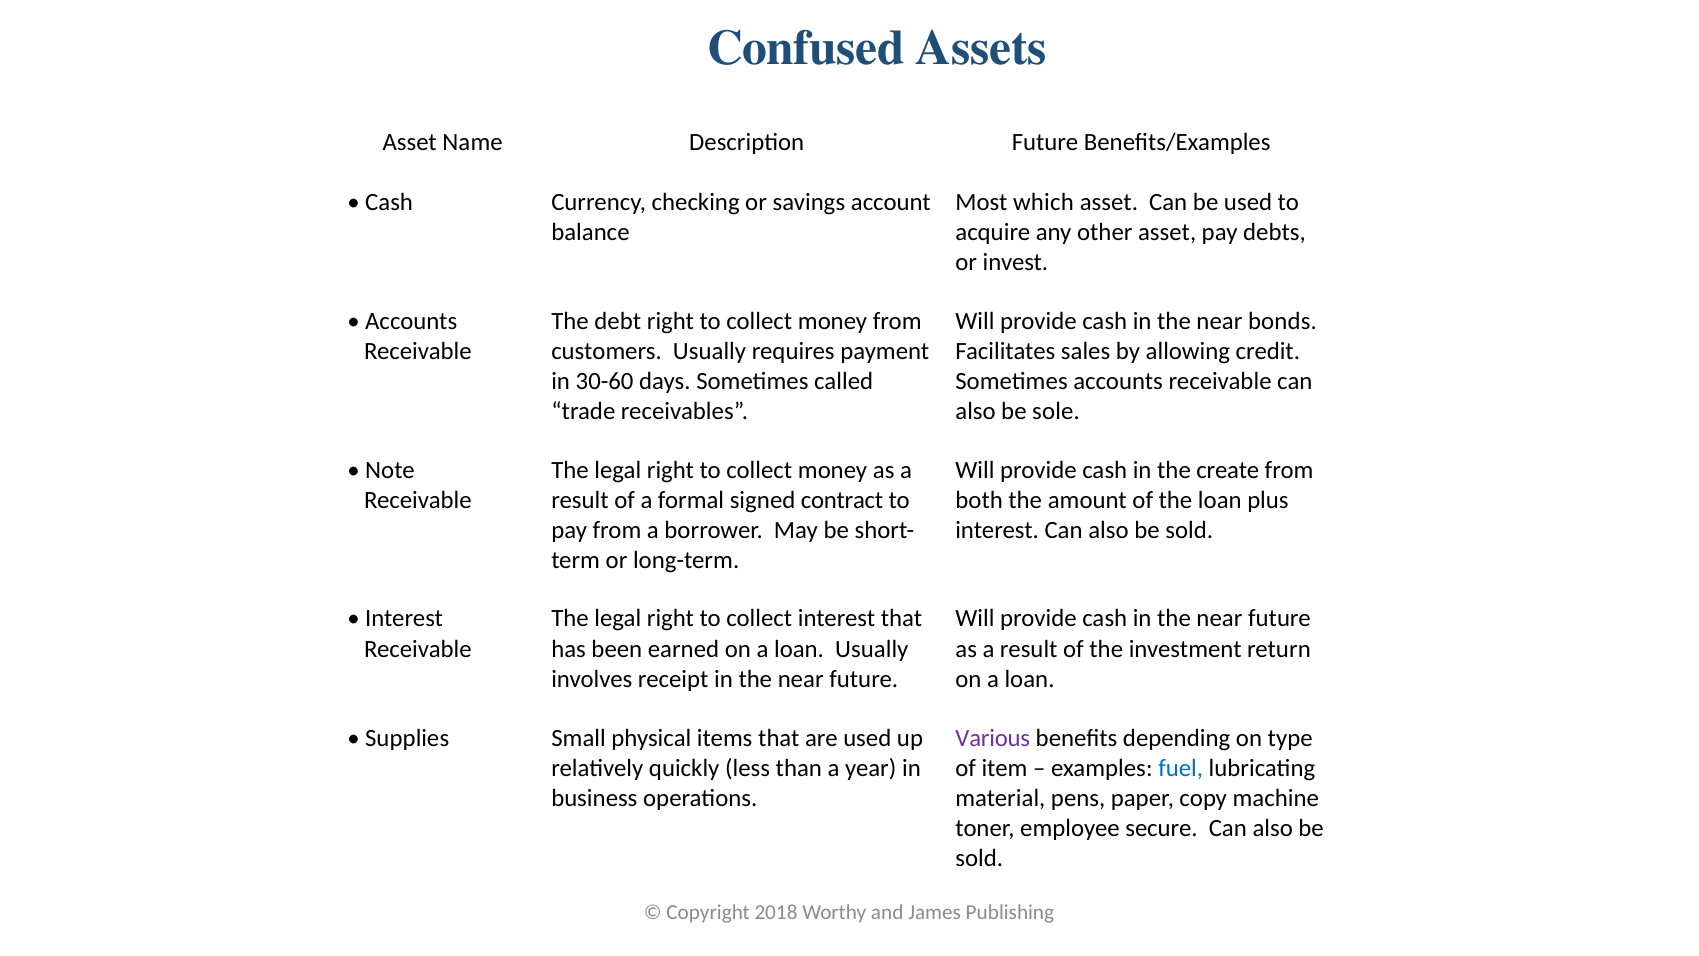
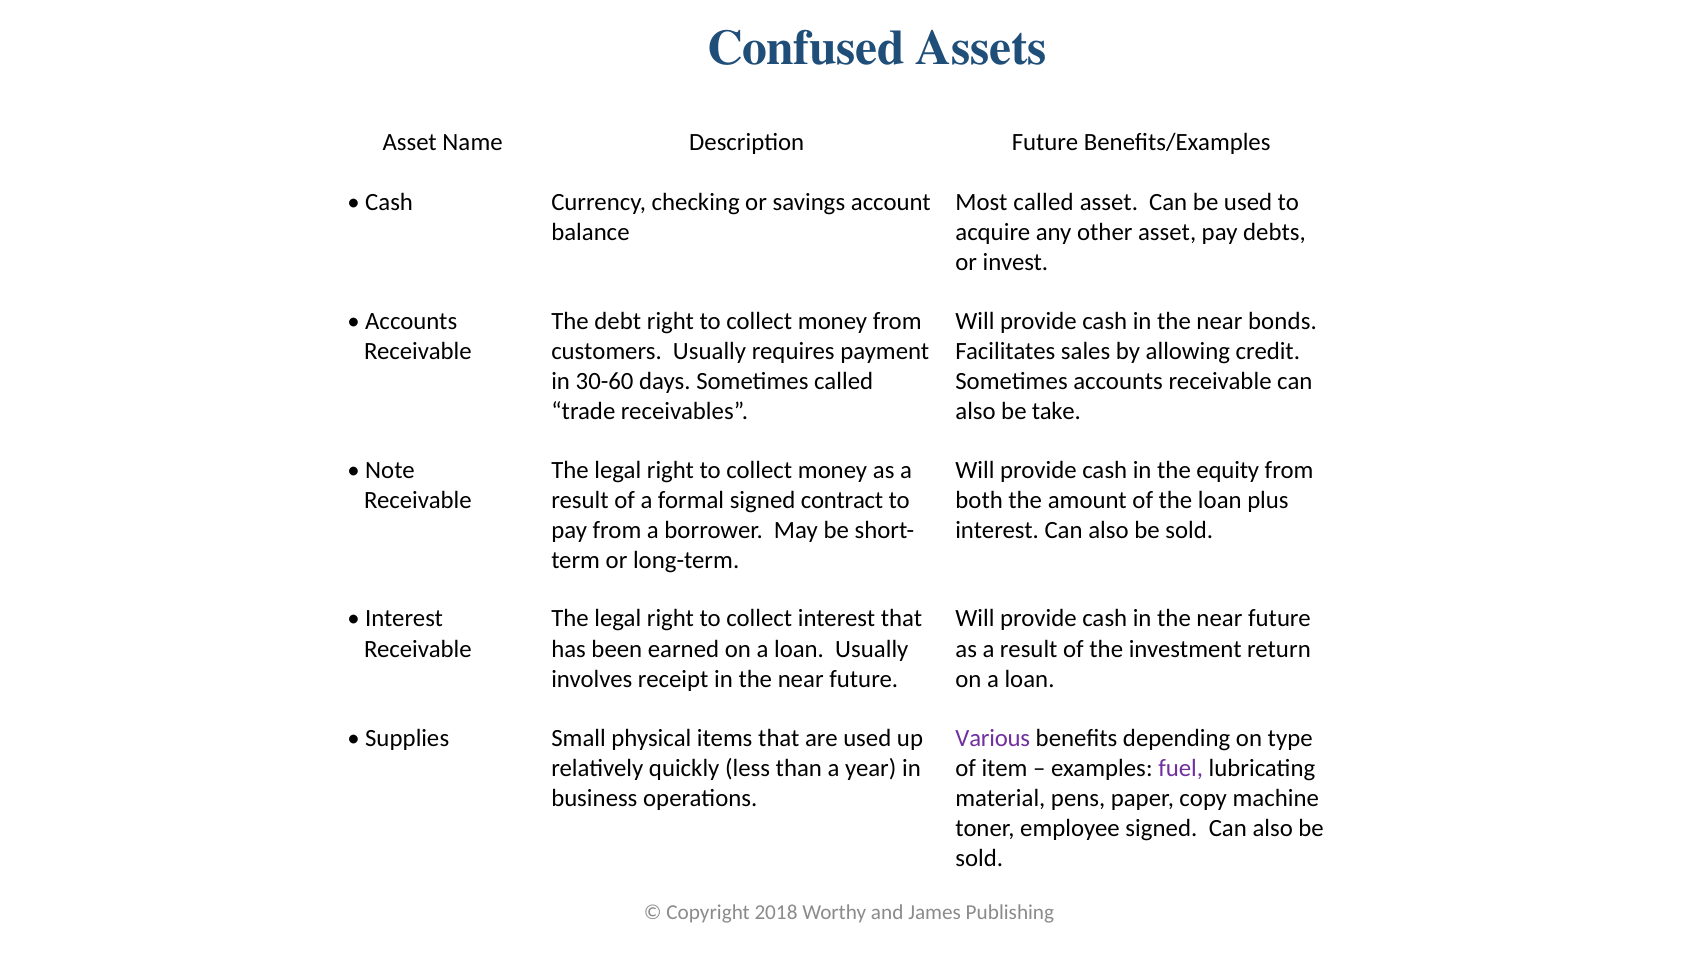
Most which: which -> called
sole: sole -> take
create: create -> equity
fuel colour: blue -> purple
employee secure: secure -> signed
